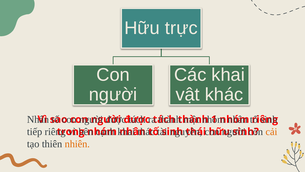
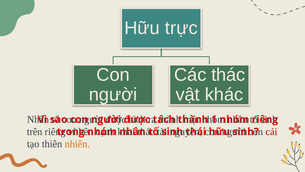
khai at (228, 75): khai -> thác
tiếp: tiếp -> trên
cải colour: orange -> red
